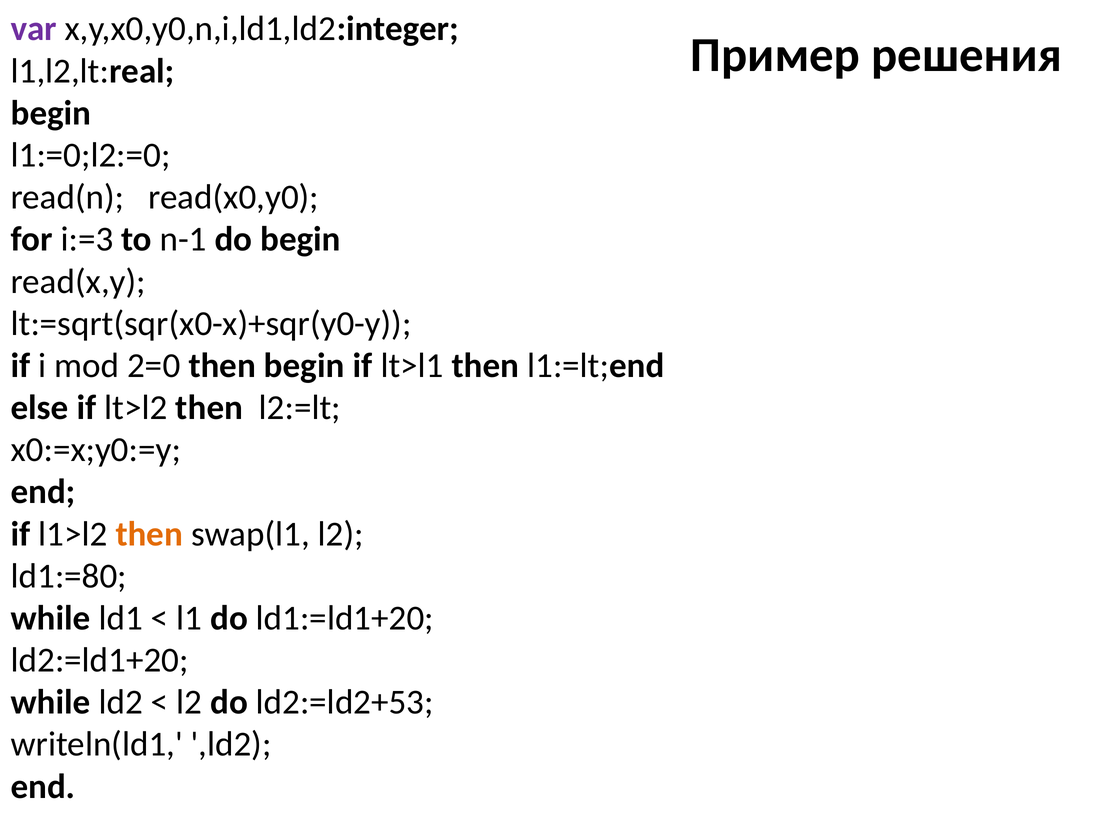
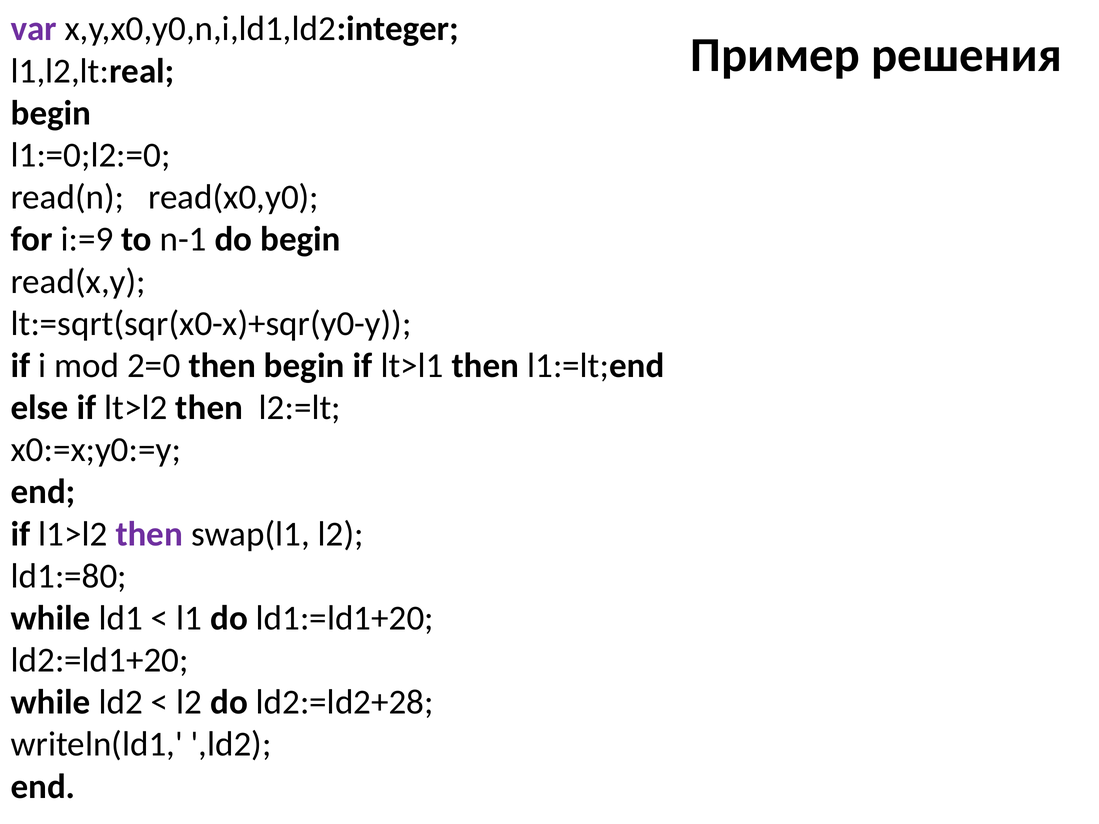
i:=3: i:=3 -> i:=9
then at (149, 534) colour: orange -> purple
ld2:=ld2+53: ld2:=ld2+53 -> ld2:=ld2+28
